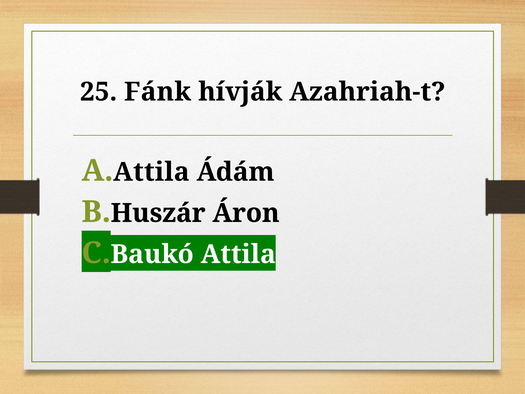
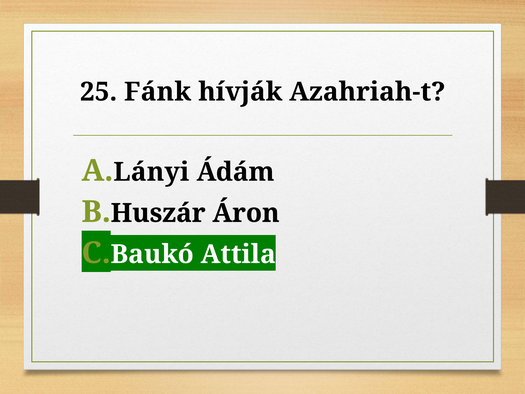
Attila at (151, 172): Attila -> Lányi
